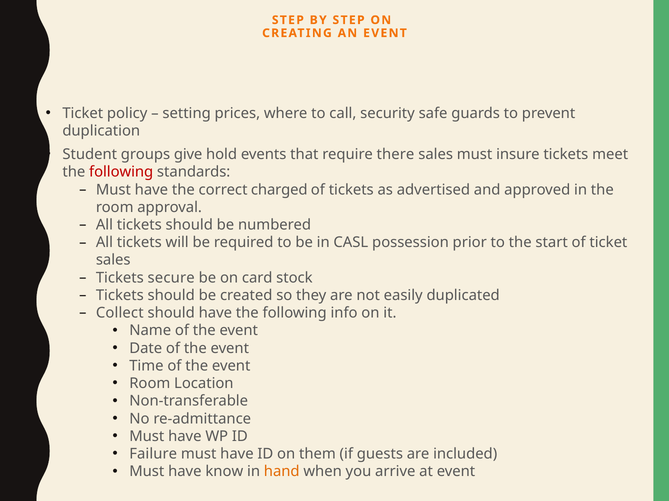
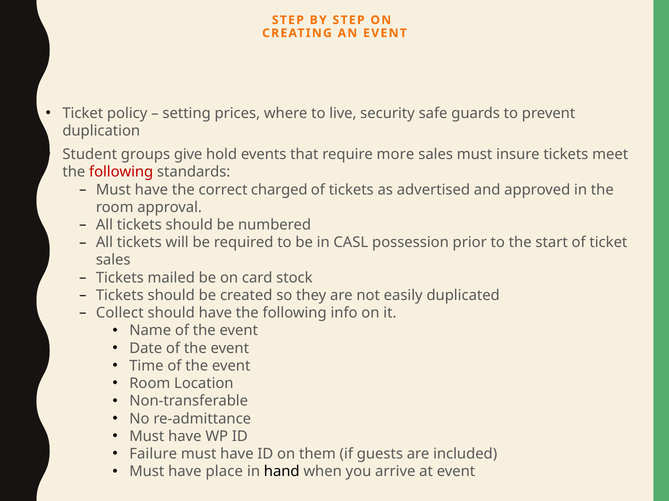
call: call -> live
there: there -> more
secure: secure -> mailed
know: know -> place
hand colour: orange -> black
